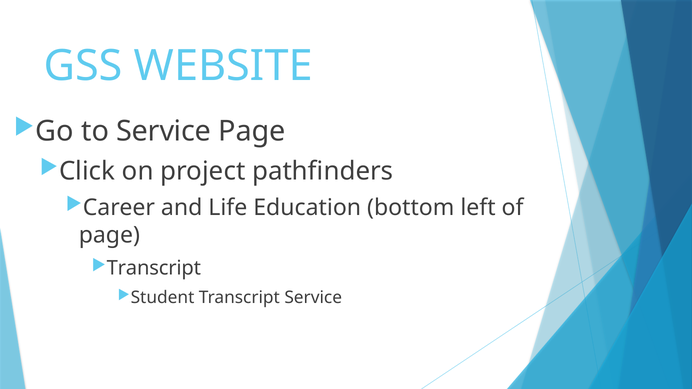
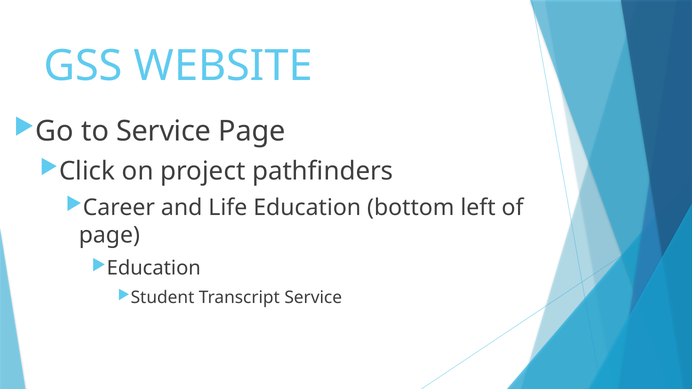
Transcript at (154, 268): Transcript -> Education
